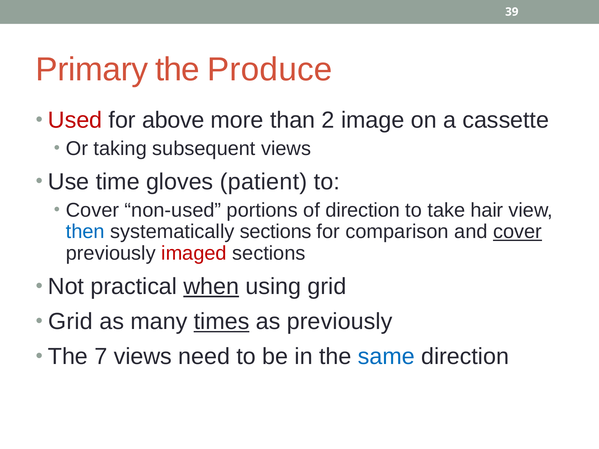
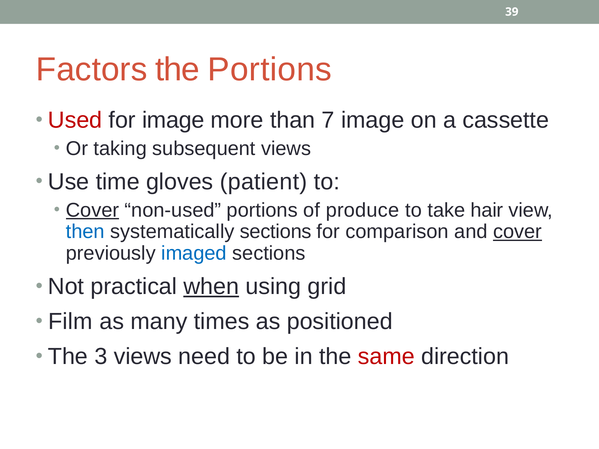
Primary: Primary -> Factors
the Produce: Produce -> Portions
for above: above -> image
2: 2 -> 7
Cover at (92, 210) underline: none -> present
of direction: direction -> produce
imaged colour: red -> blue
Grid at (70, 322): Grid -> Film
times underline: present -> none
as previously: previously -> positioned
7: 7 -> 3
same colour: blue -> red
